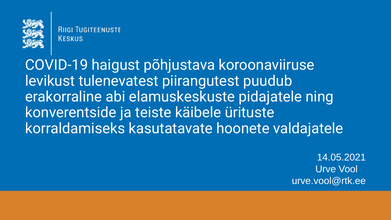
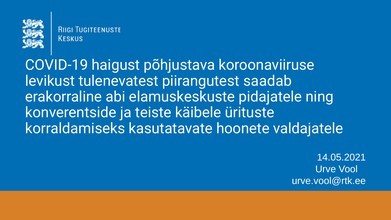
puudub: puudub -> saadab
